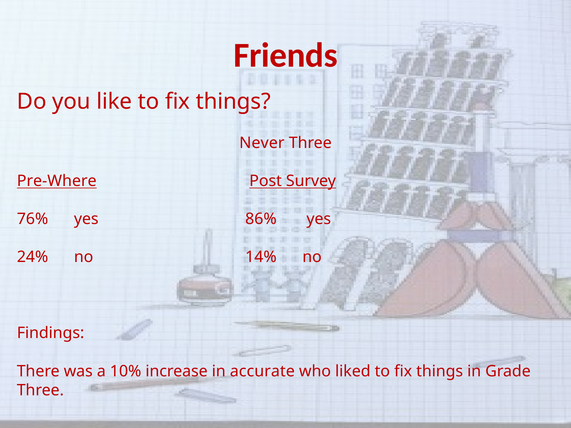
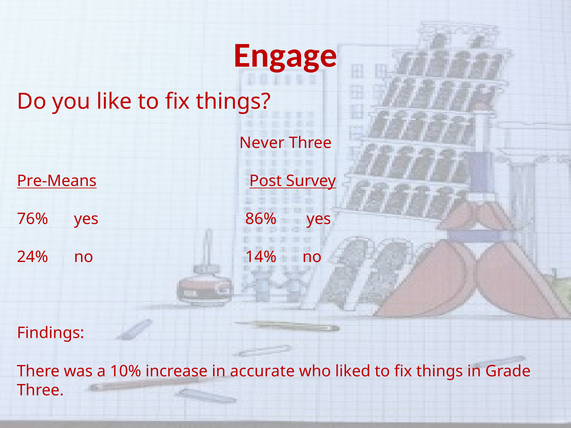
Friends: Friends -> Engage
Pre-Where: Pre-Where -> Pre-Means
